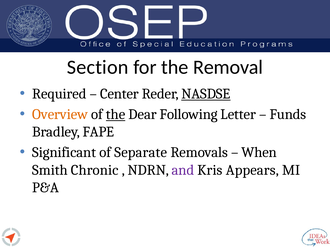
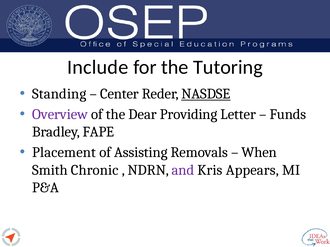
Section: Section -> Include
Removal: Removal -> Tutoring
Required: Required -> Standing
Overview colour: orange -> purple
the at (116, 115) underline: present -> none
Following: Following -> Providing
Significant: Significant -> Placement
Separate: Separate -> Assisting
